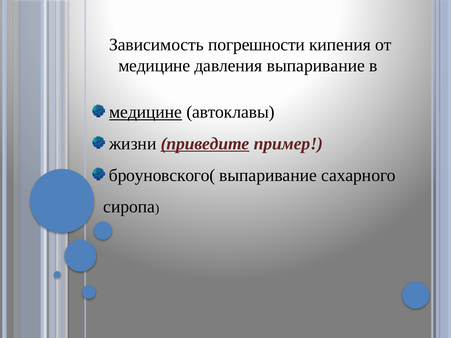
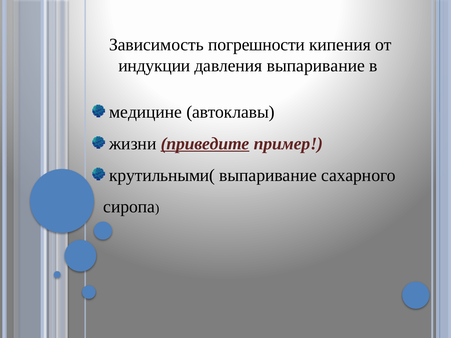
медицине at (154, 66): медицине -> индукции
медицине at (146, 112) underline: present -> none
броуновского(: броуновского( -> крутильными(
